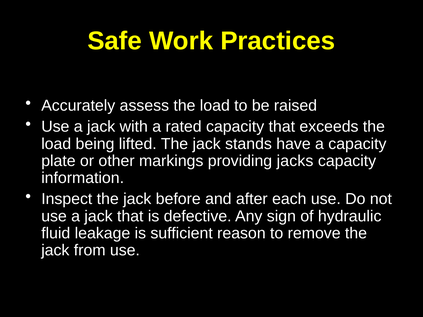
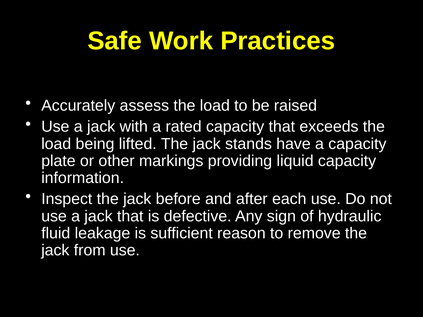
jacks: jacks -> liquid
